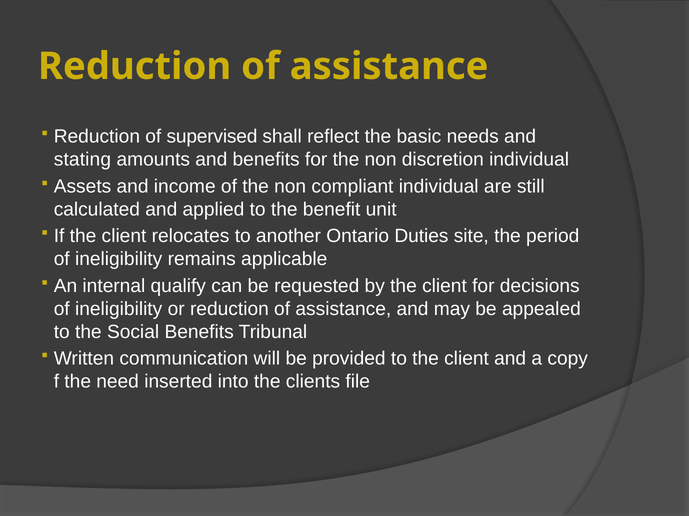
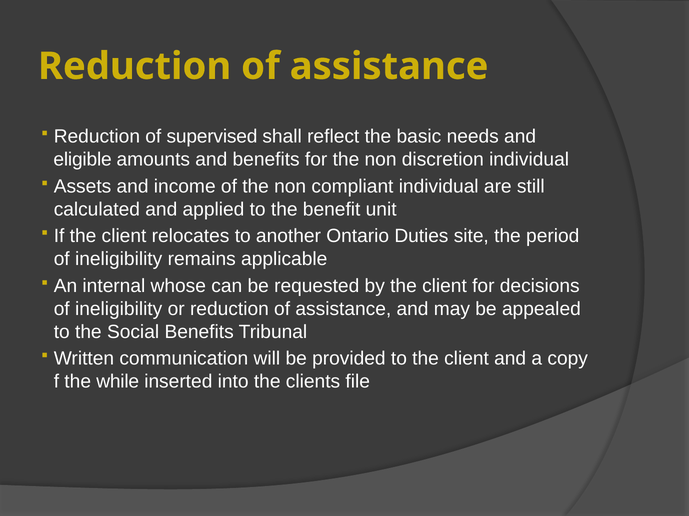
stating: stating -> eligible
qualify: qualify -> whose
need: need -> while
